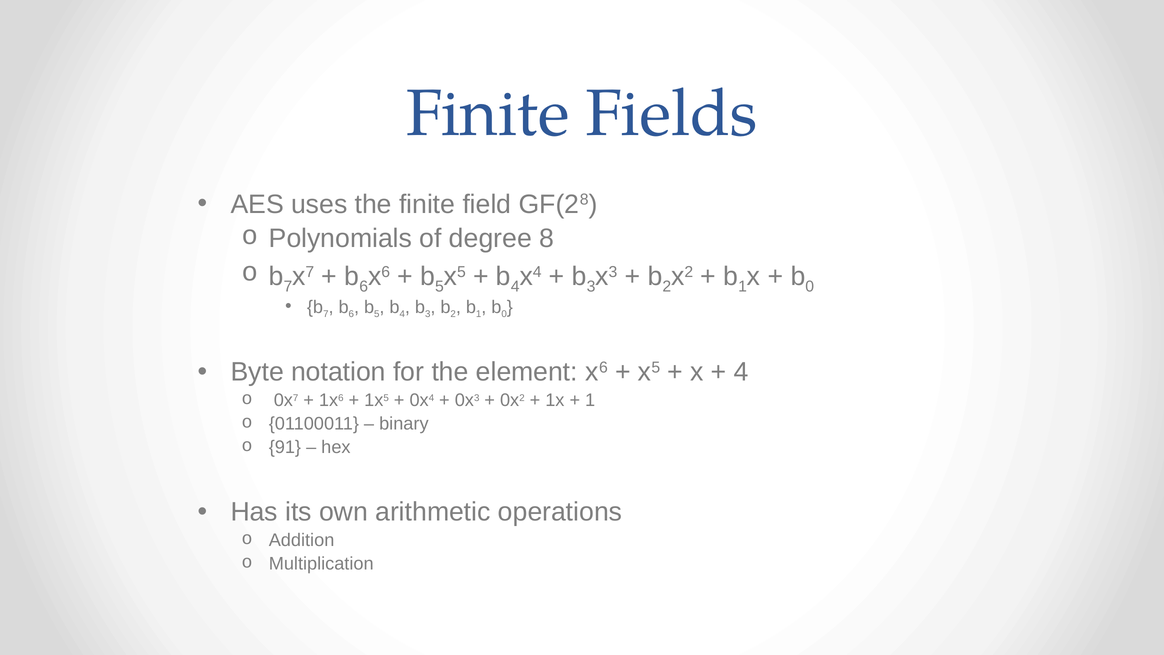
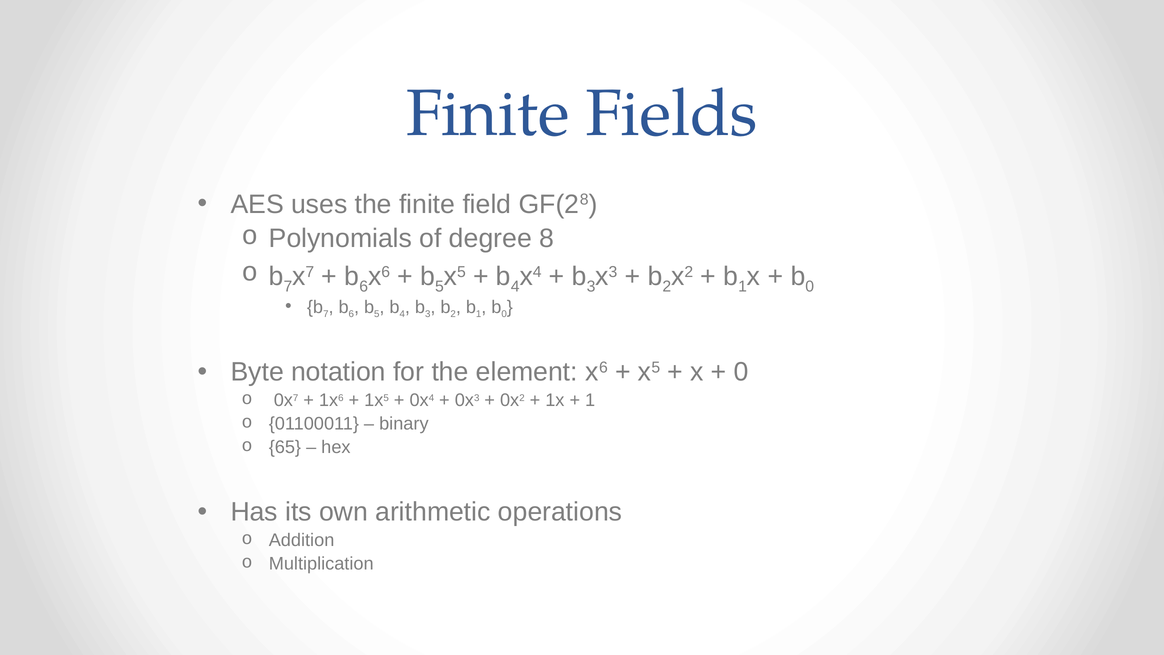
4 at (741, 372): 4 -> 0
91: 91 -> 65
